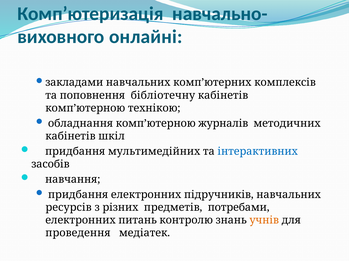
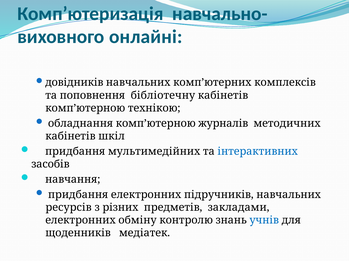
закладами: закладами -> довідників
потребами: потребами -> закладами
питань: питань -> обміну
учнів colour: orange -> blue
проведення: проведення -> щоденників
